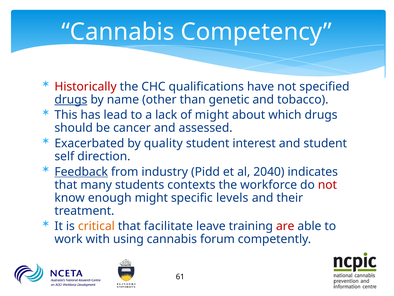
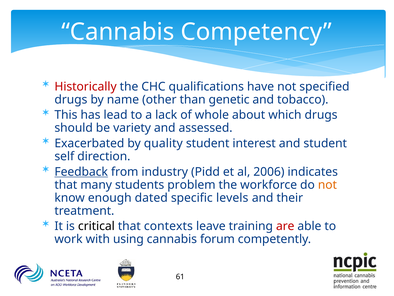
drugs at (71, 99) underline: present -> none
of might: might -> whole
cancer: cancer -> variety
2040: 2040 -> 2006
contexts: contexts -> problem
not at (327, 185) colour: red -> orange
enough might: might -> dated
critical colour: orange -> black
facilitate: facilitate -> contexts
